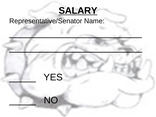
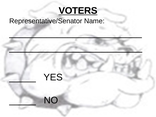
SALARY: SALARY -> VOTERS
